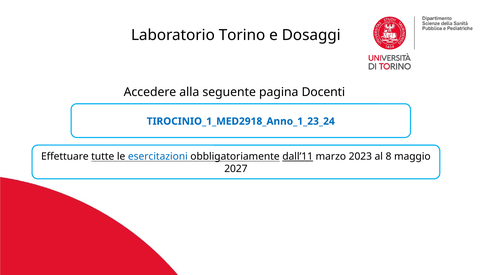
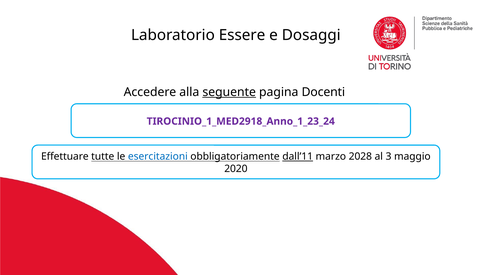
Torino: Torino -> Essere
seguente underline: none -> present
TIROCINIO_1_MED2918_Anno_1_23_24 colour: blue -> purple
2023: 2023 -> 2028
8: 8 -> 3
2027: 2027 -> 2020
